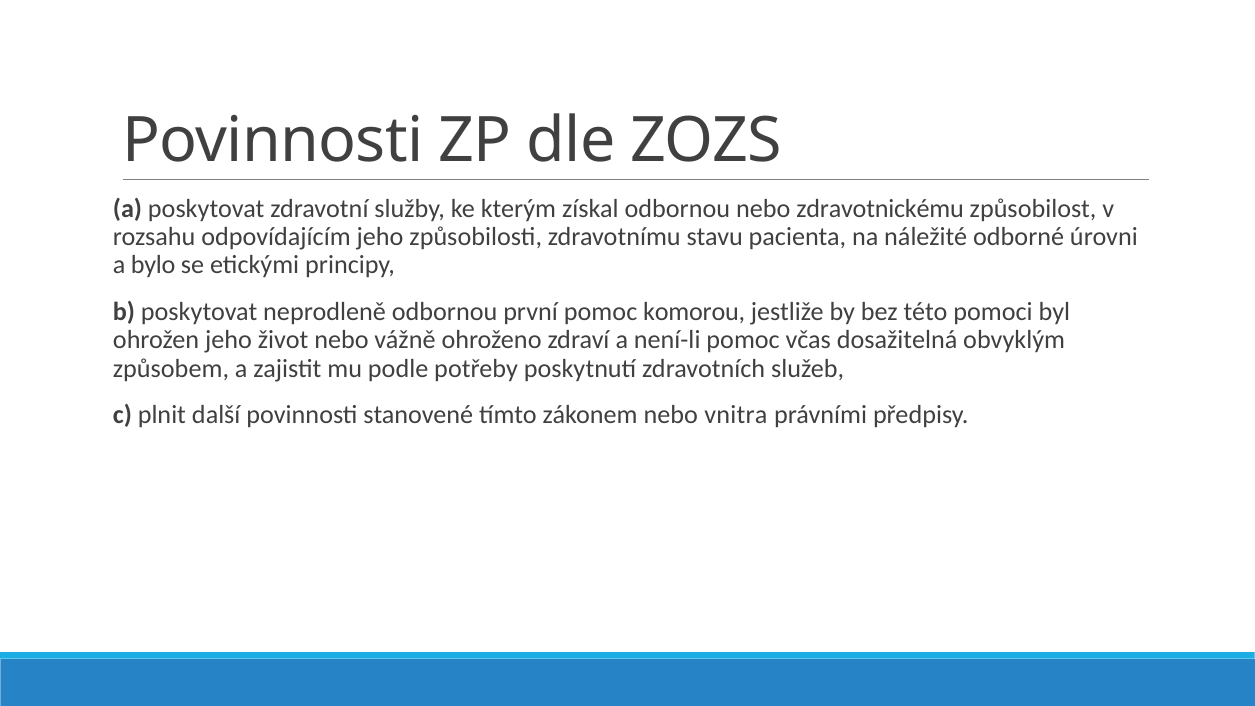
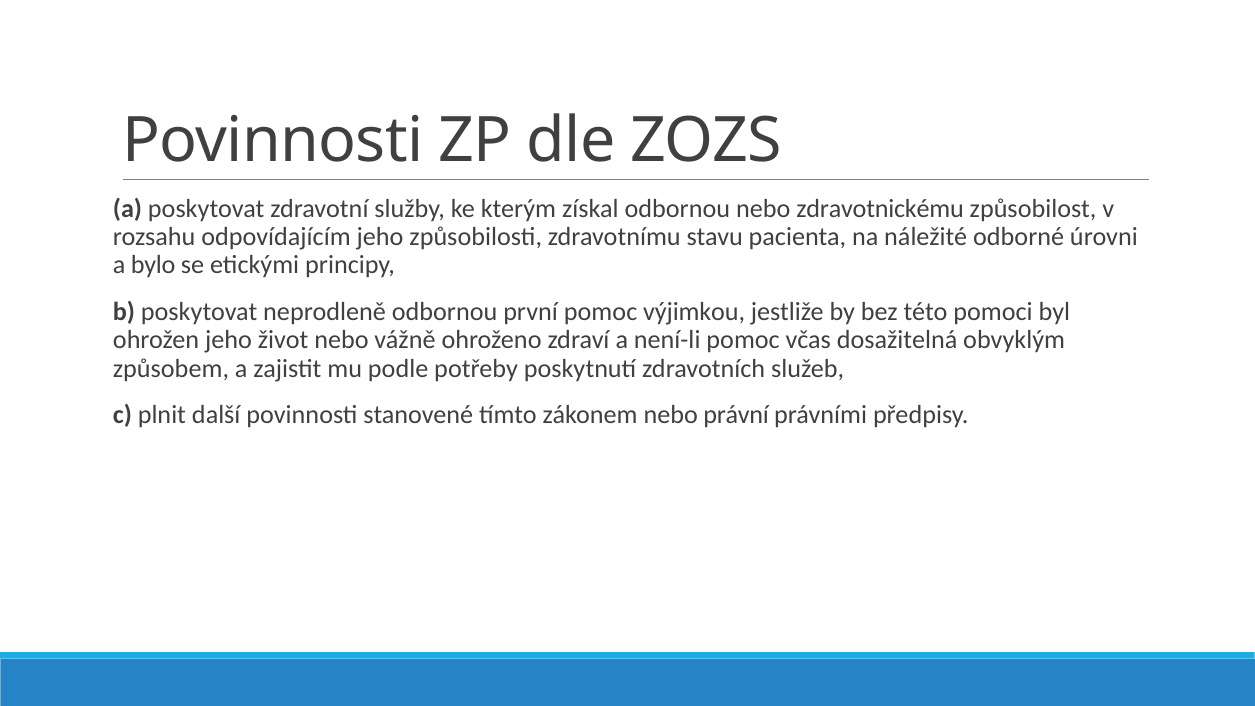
komorou: komorou -> výjimkou
vnitra: vnitra -> právní
